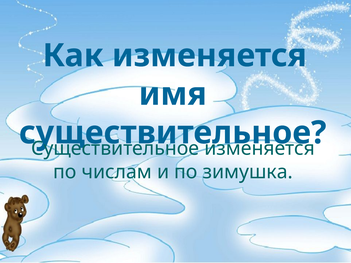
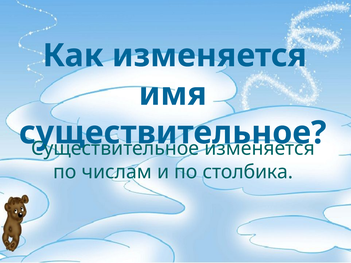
зимушка: зимушка -> столбика
